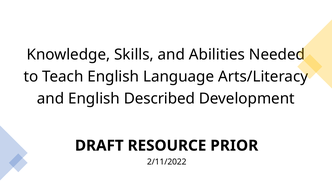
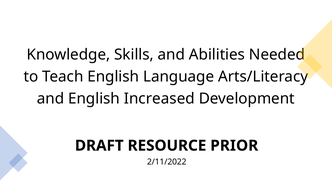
Described: Described -> Increased
